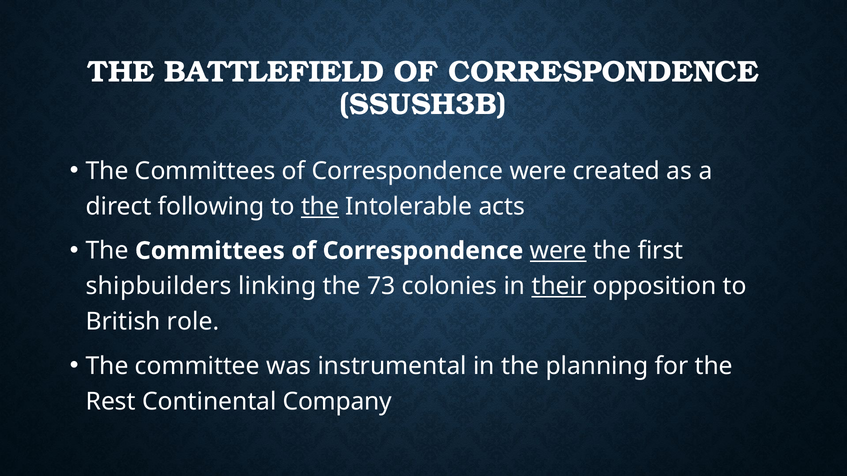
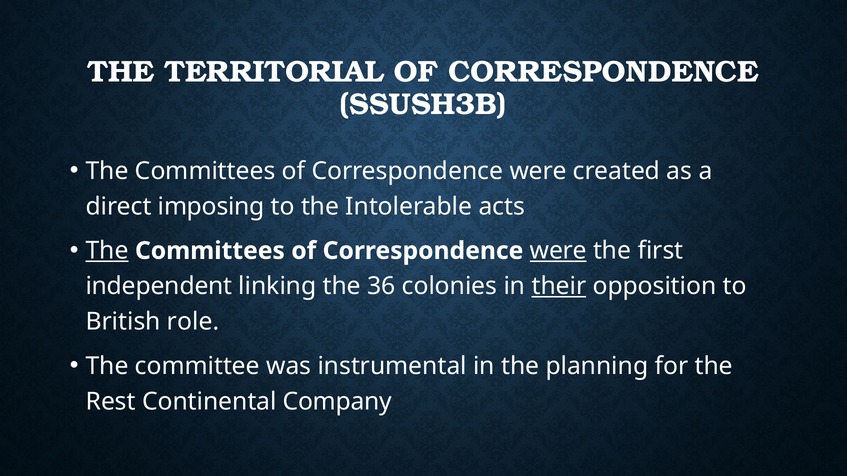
BATTLEFIELD: BATTLEFIELD -> TERRITORIAL
following: following -> imposing
the at (320, 207) underline: present -> none
The at (107, 251) underline: none -> present
shipbuilders: shipbuilders -> independent
73: 73 -> 36
